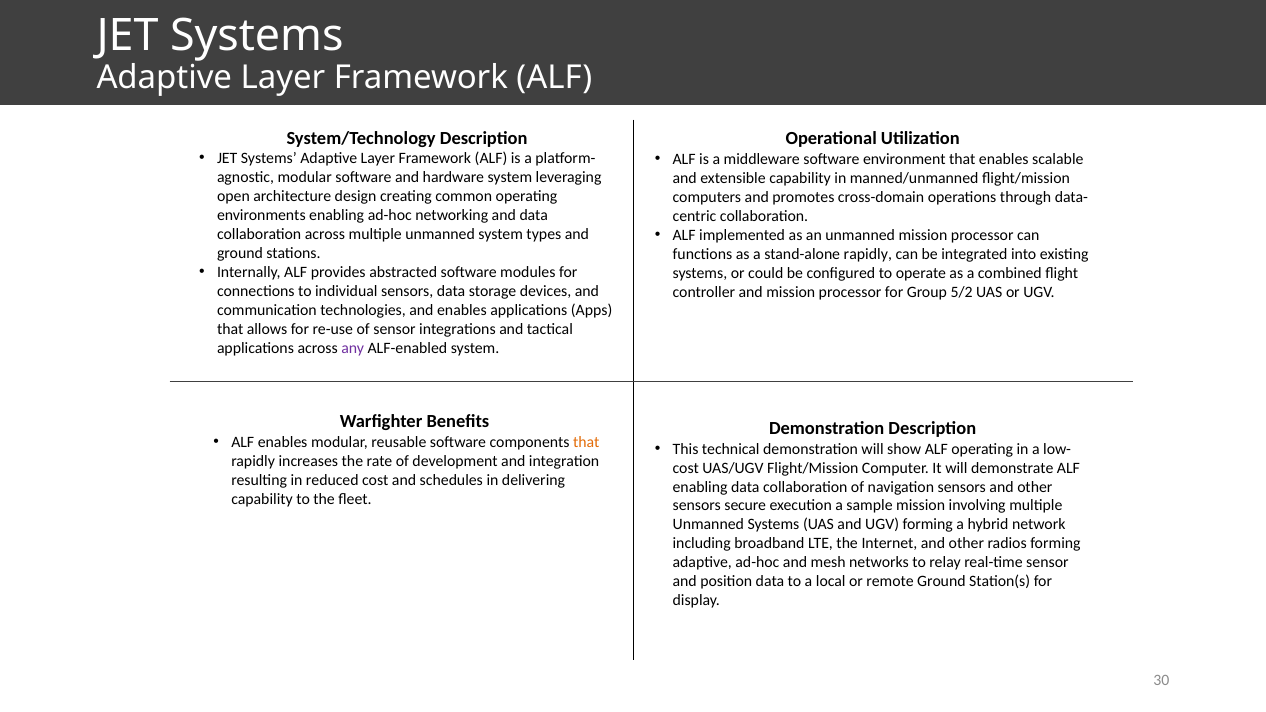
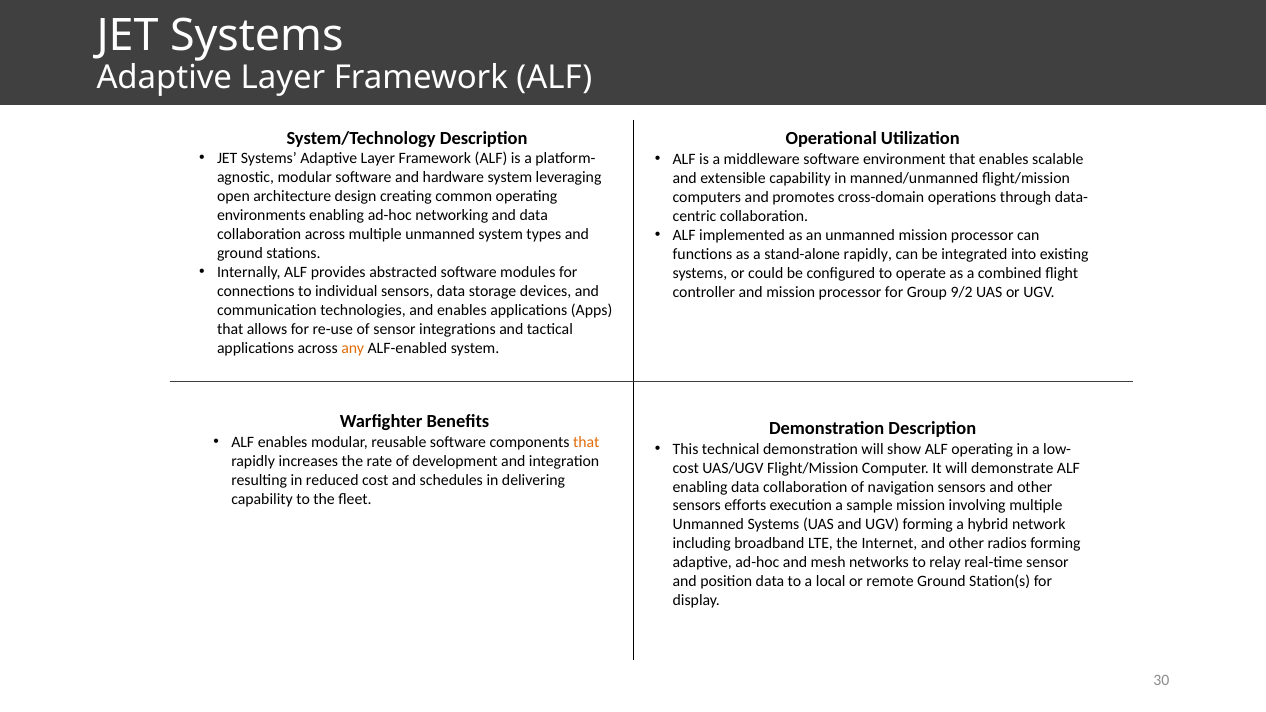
5/2: 5/2 -> 9/2
any colour: purple -> orange
secure: secure -> efforts
